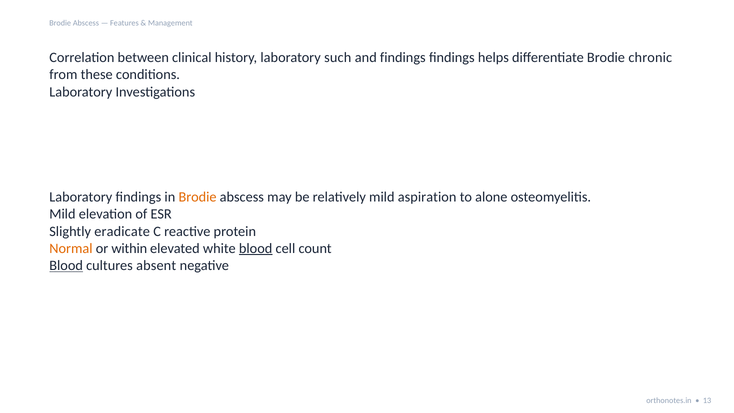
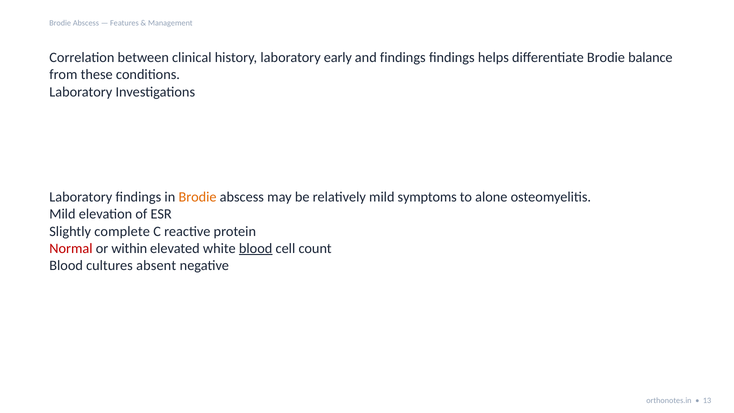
such: such -> early
chronic: chronic -> balance
aspiration: aspiration -> symptoms
eradicate: eradicate -> complete
Normal colour: orange -> red
Blood at (66, 266) underline: present -> none
